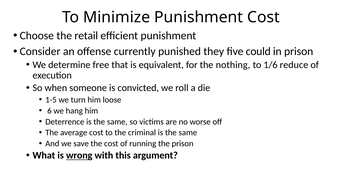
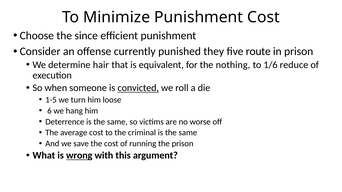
retail: retail -> since
could: could -> route
free: free -> hair
convicted underline: none -> present
